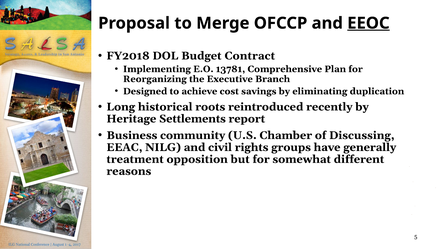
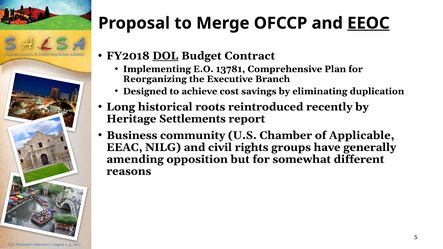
DOL underline: none -> present
Discussing: Discussing -> Applicable
treatment: treatment -> amending
